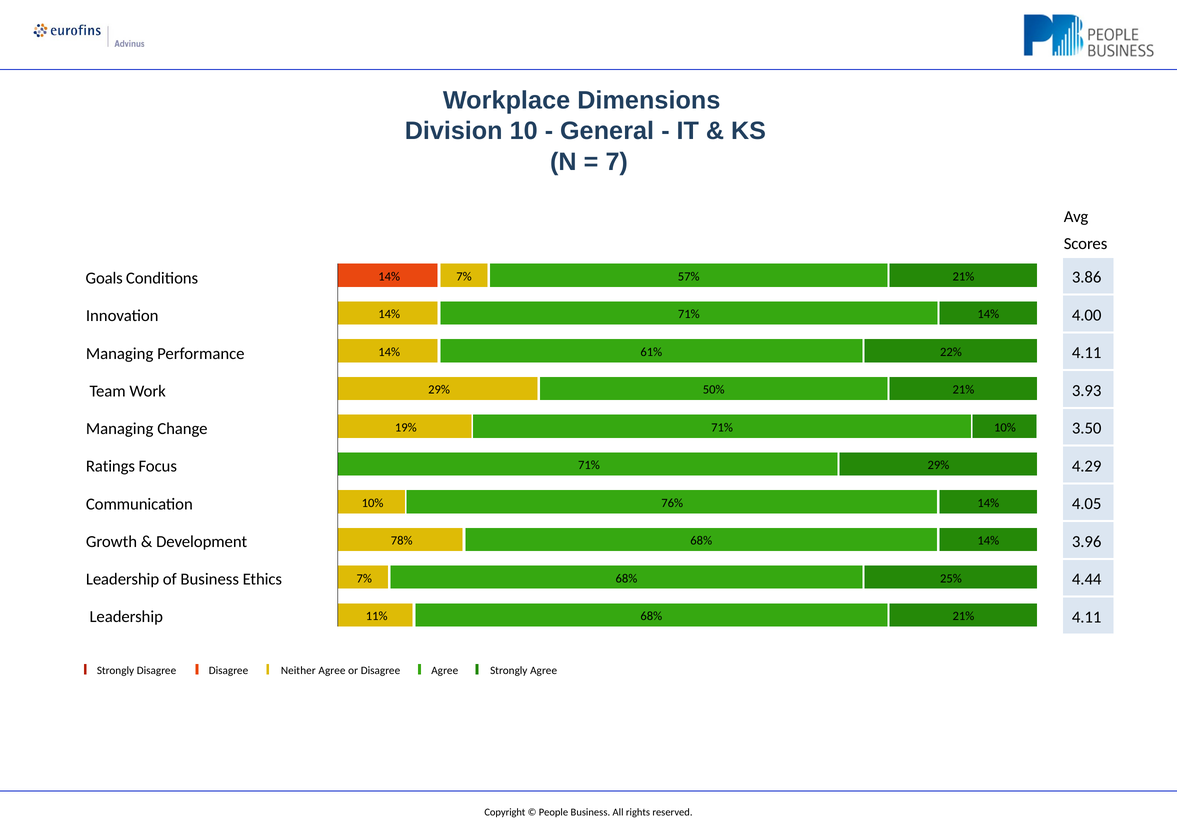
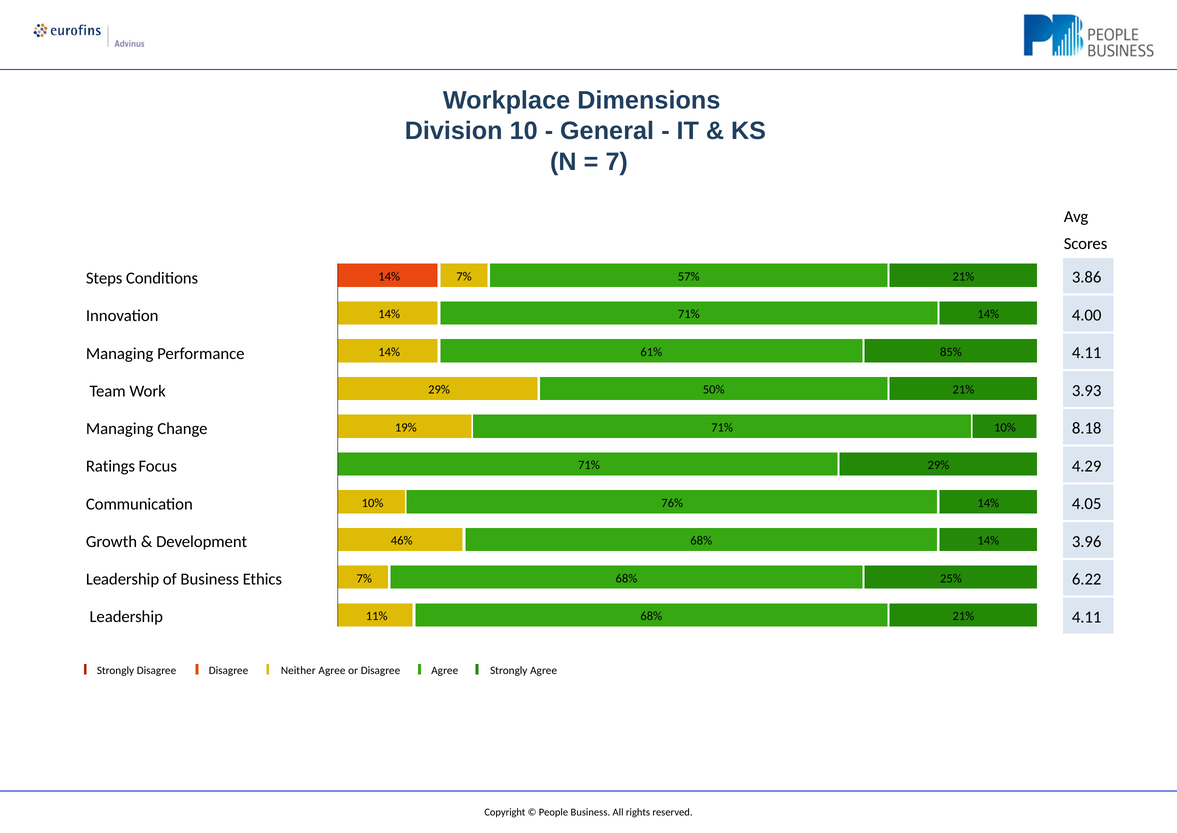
Goals: Goals -> Steps
22%: 22% -> 85%
3.50: 3.50 -> 8.18
78%: 78% -> 46%
4.44: 4.44 -> 6.22
